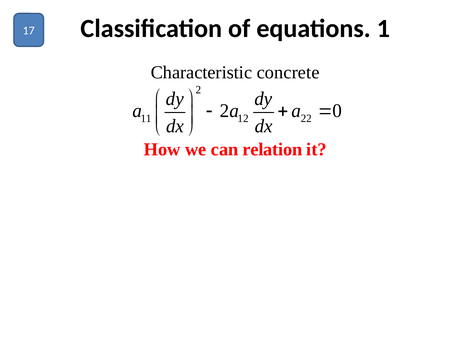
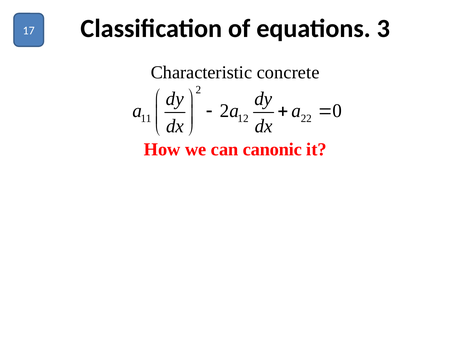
1: 1 -> 3
relation: relation -> canonic
